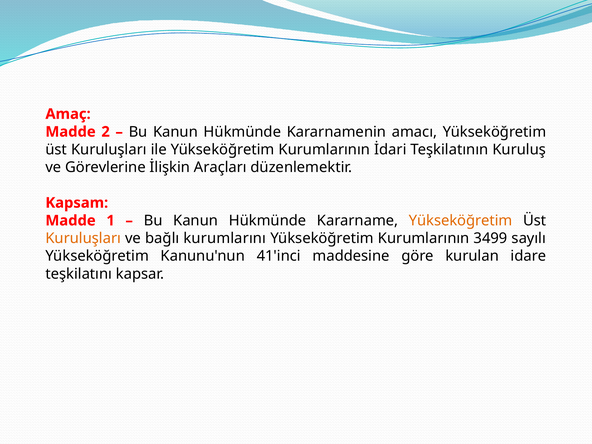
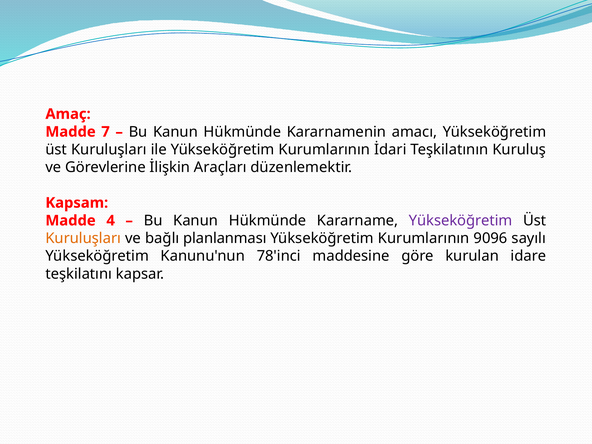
2: 2 -> 7
1: 1 -> 4
Yükseköğretim at (461, 221) colour: orange -> purple
kurumlarını: kurumlarını -> planlanması
3499: 3499 -> 9096
41'inci: 41'inci -> 78'inci
